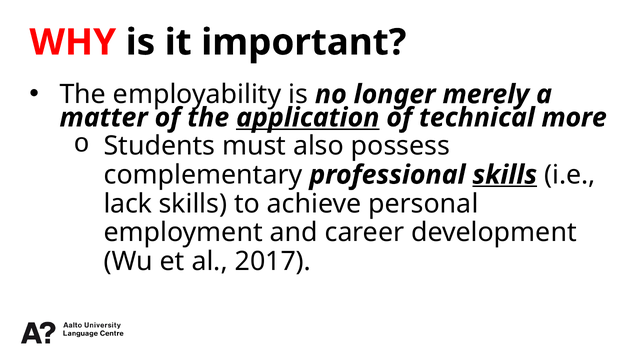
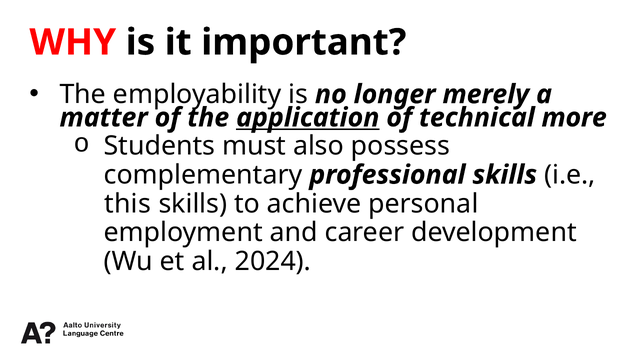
skills at (505, 175) underline: present -> none
lack: lack -> this
2017: 2017 -> 2024
